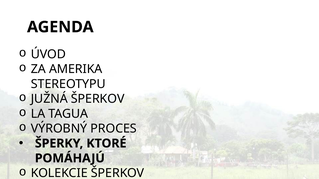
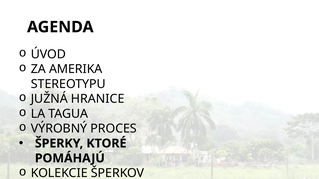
JUŽNÁ ŠPERKOV: ŠPERKOV -> HRANICE
